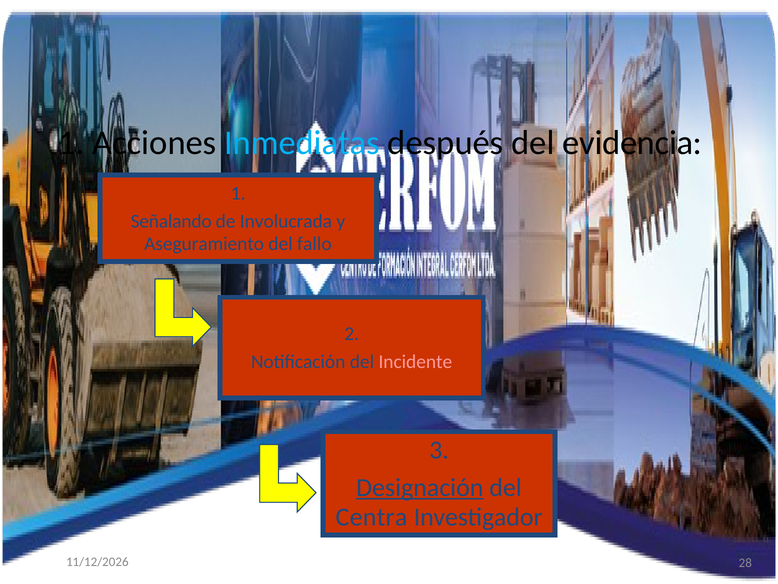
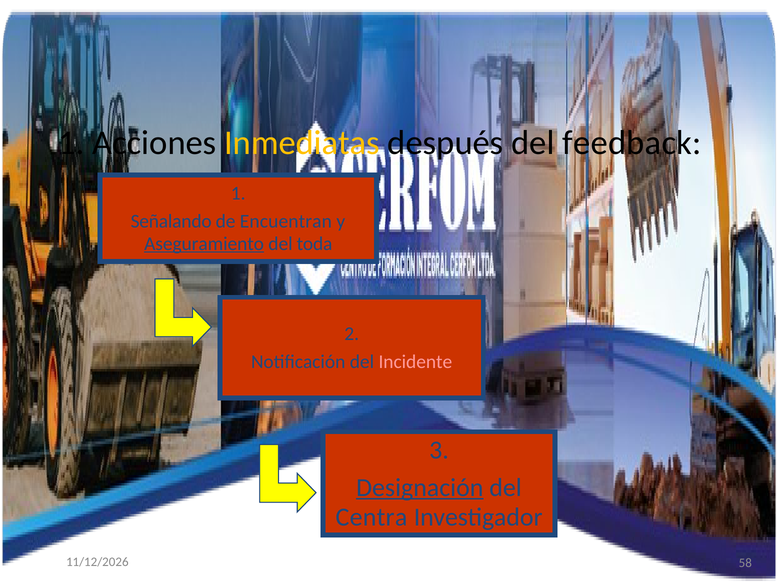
Inmediatas colour: light blue -> yellow
evidencia: evidencia -> feedback
Involucrada: Involucrada -> Encuentran
Aseguramiento underline: none -> present
fallo: fallo -> toda
28: 28 -> 58
